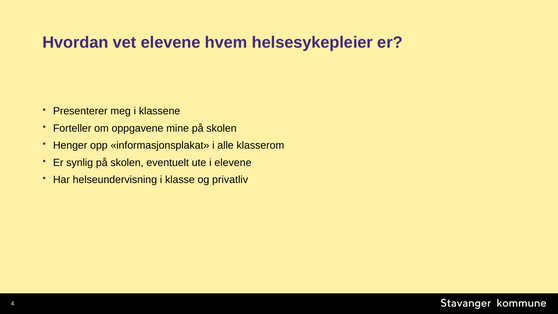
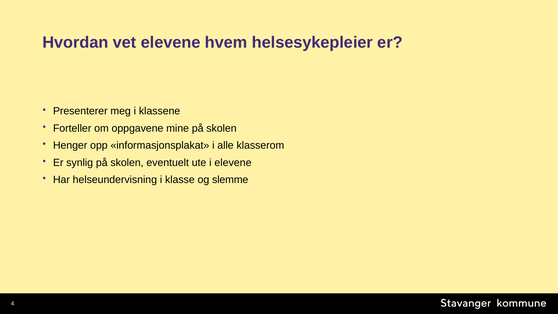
privatliv: privatliv -> slemme
